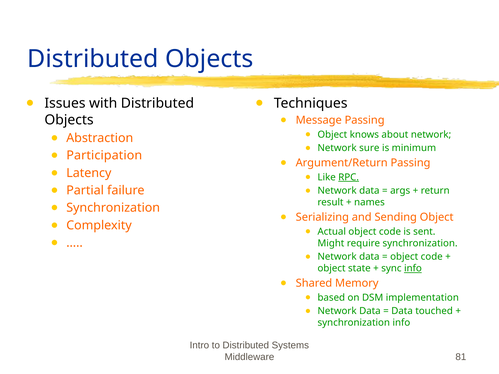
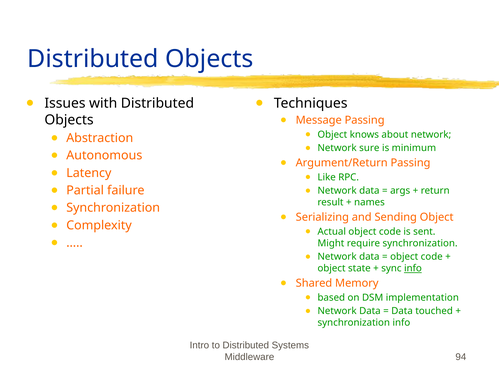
Participation: Participation -> Autonomous
RPC underline: present -> none
81: 81 -> 94
